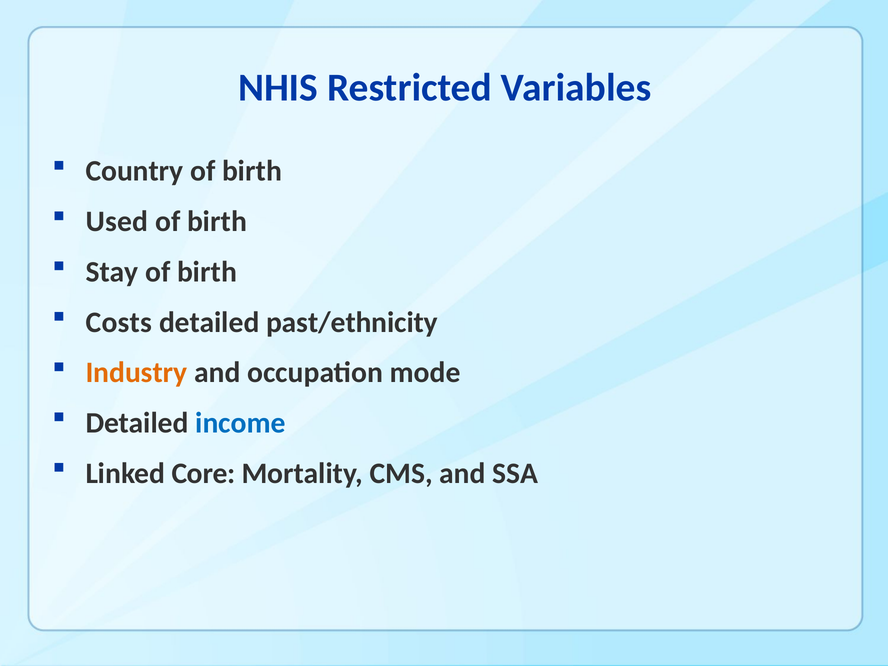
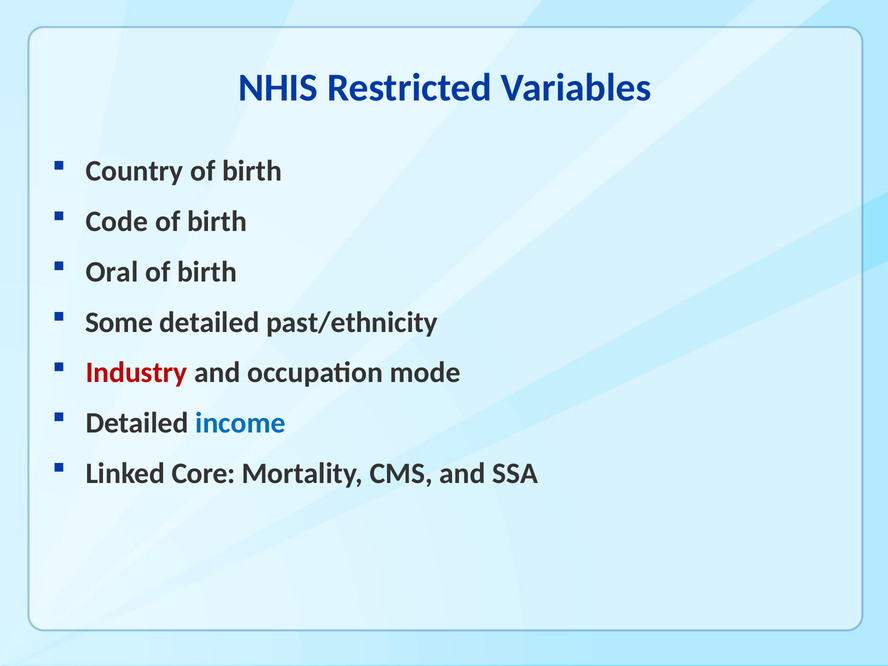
Used: Used -> Code
Stay: Stay -> Oral
Costs: Costs -> Some
Industry colour: orange -> red
